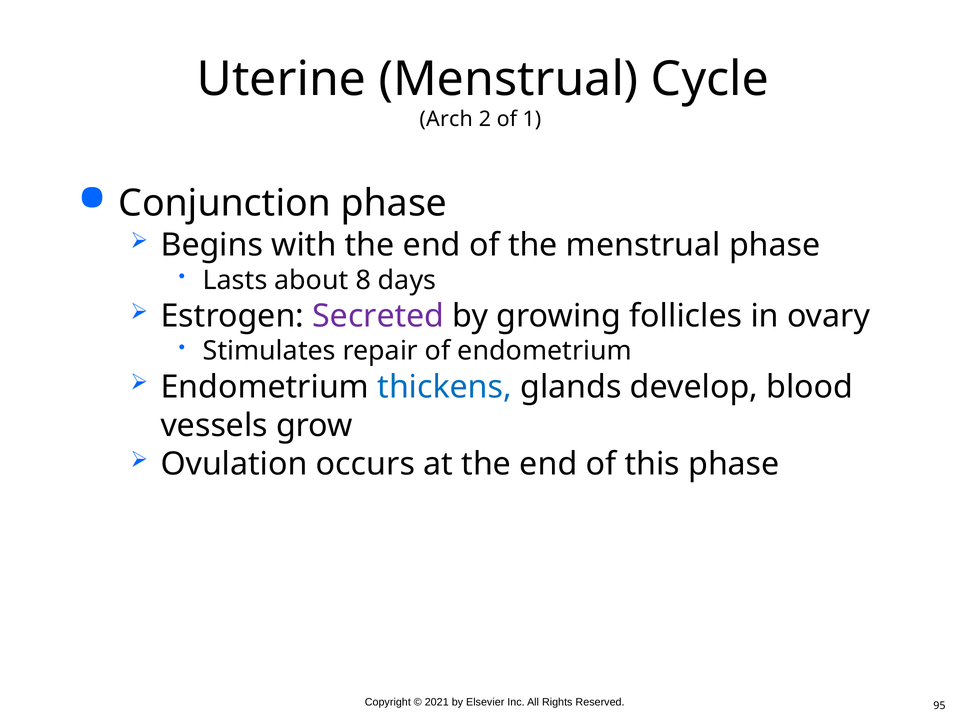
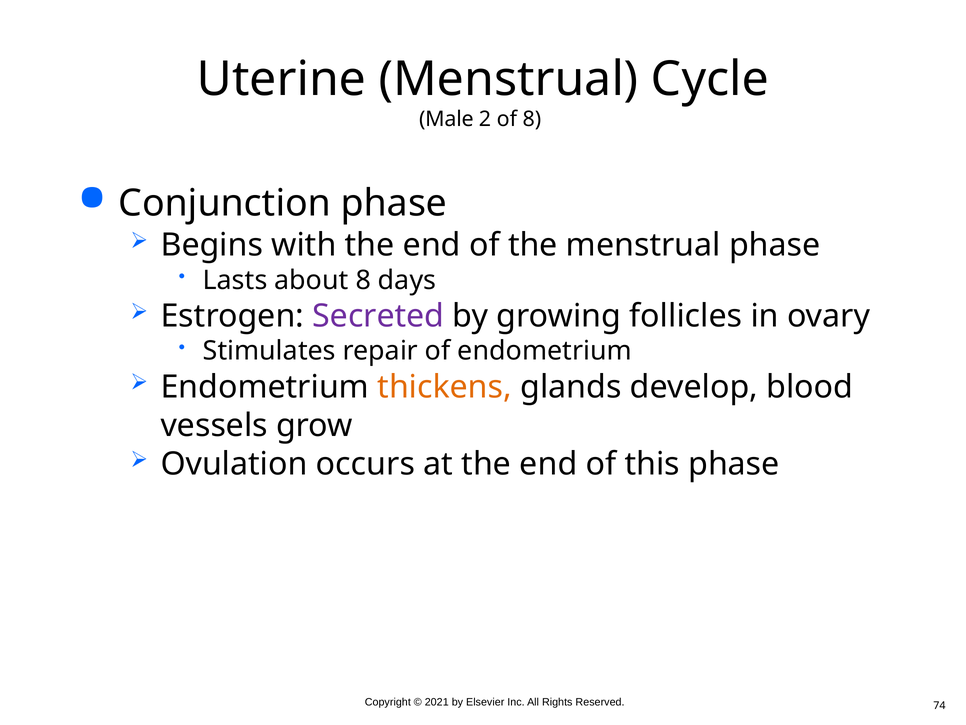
Arch: Arch -> Male
of 1: 1 -> 8
thickens colour: blue -> orange
95: 95 -> 74
